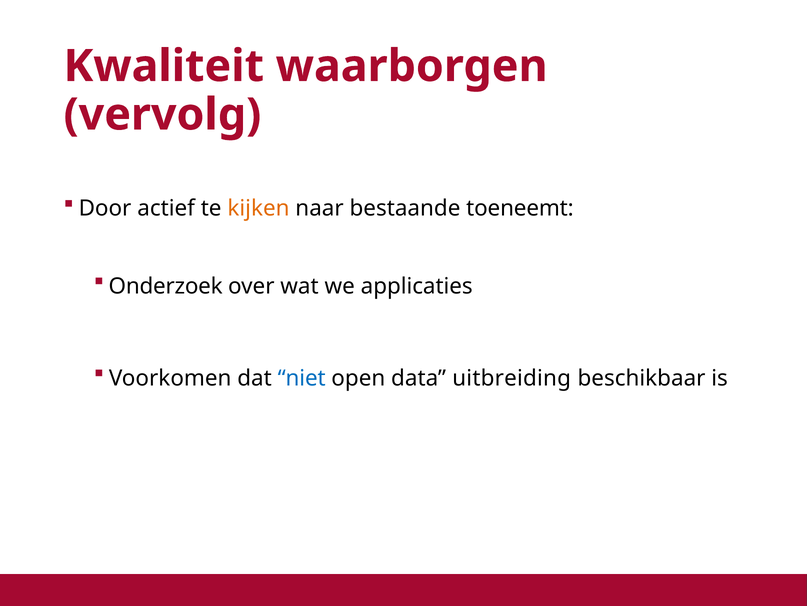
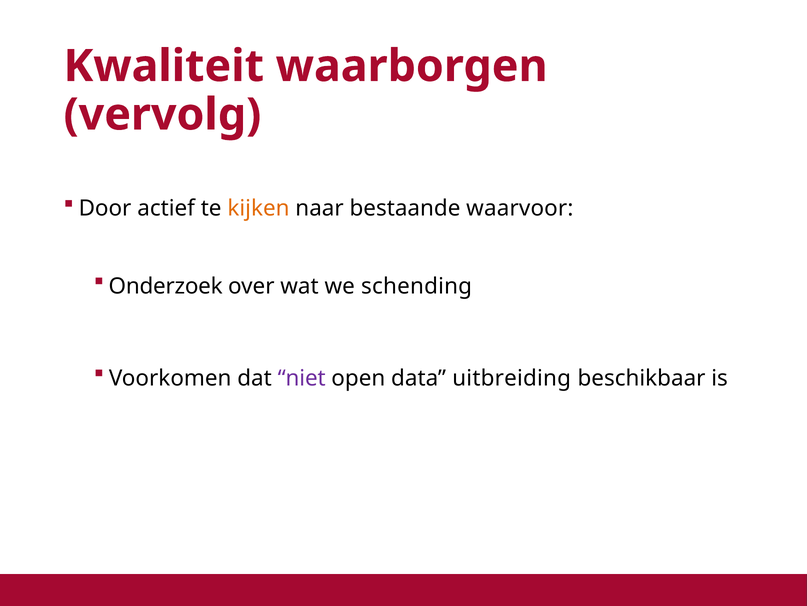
toeneemt: toeneemt -> waarvoor
applicaties: applicaties -> schending
niet colour: blue -> purple
